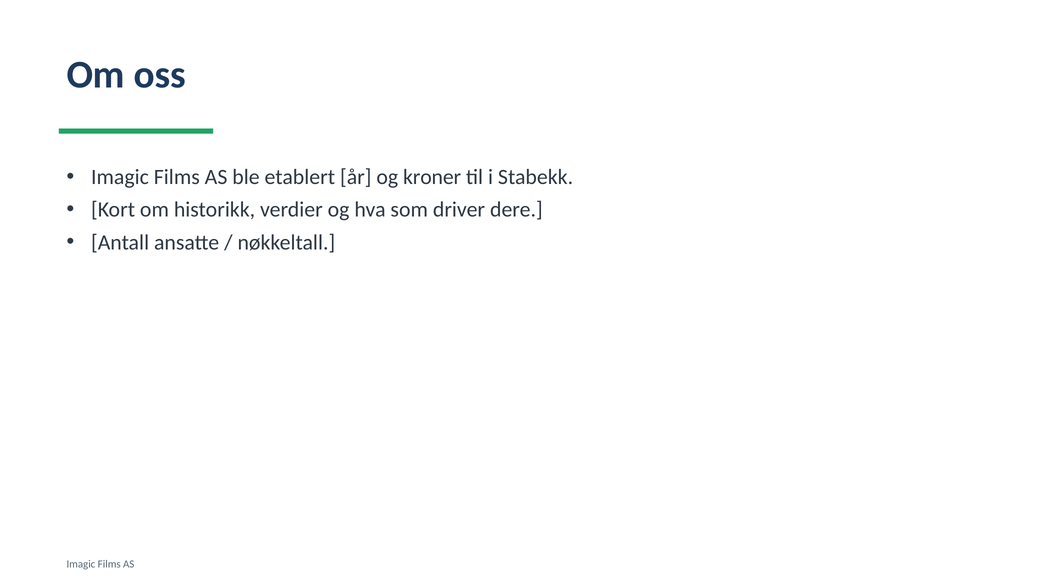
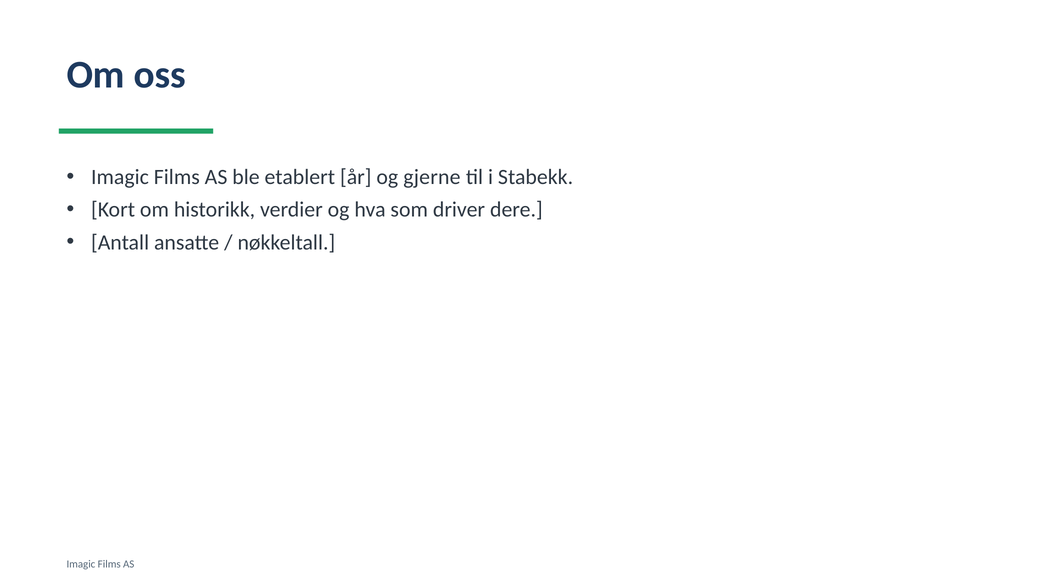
kroner: kroner -> gjerne
